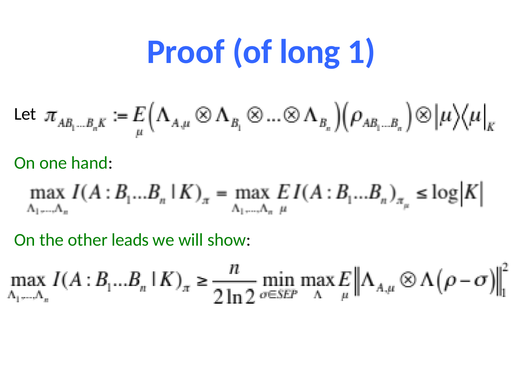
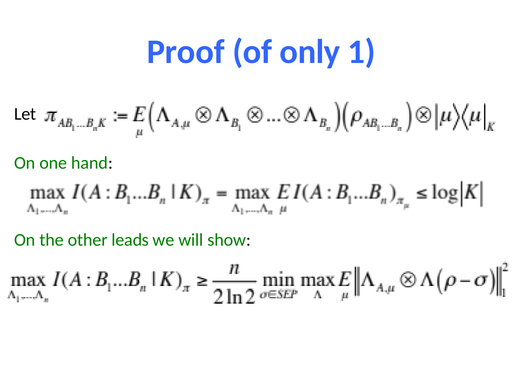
long: long -> only
